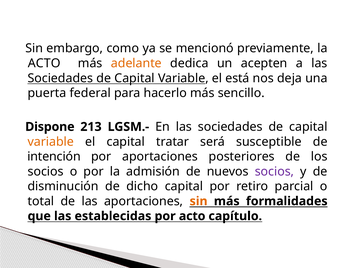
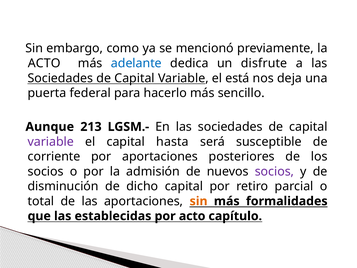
adelante colour: orange -> blue
acepten: acepten -> disfrute
Dispone: Dispone -> Aunque
variable at (51, 142) colour: orange -> purple
tratar: tratar -> hasta
intención: intención -> corriente
